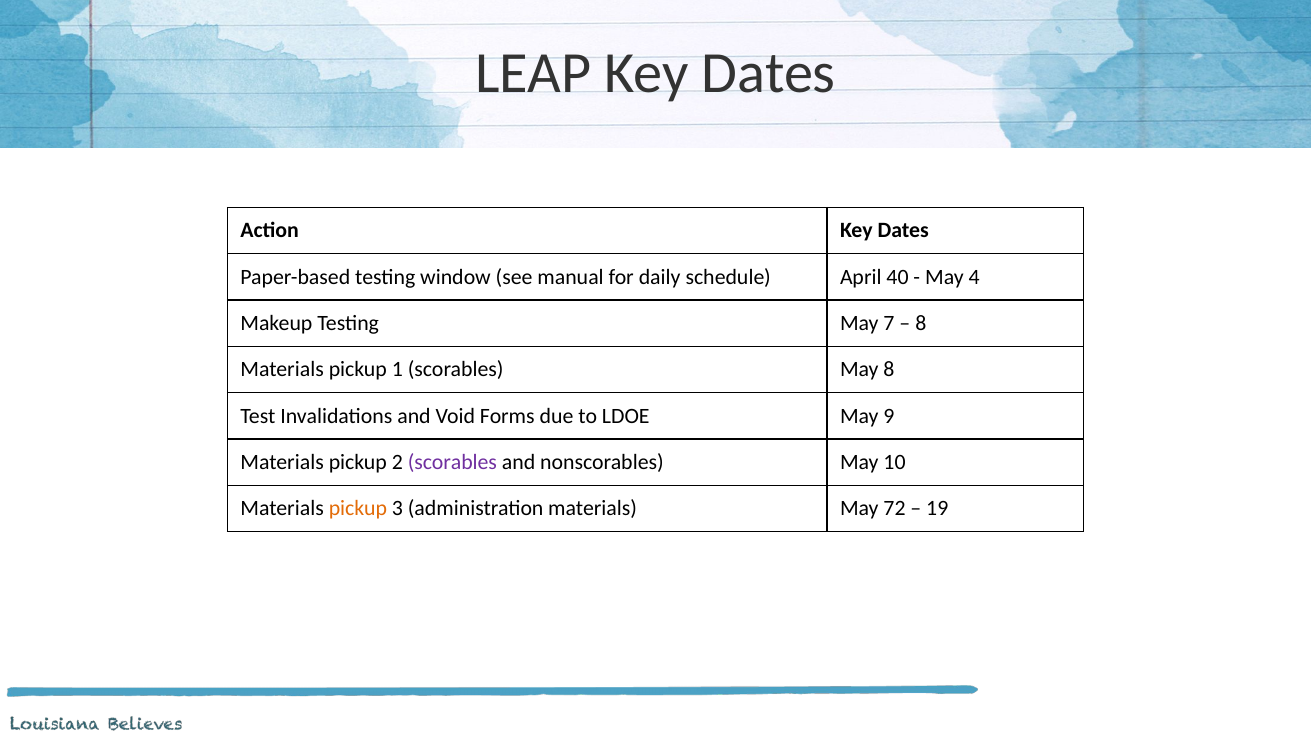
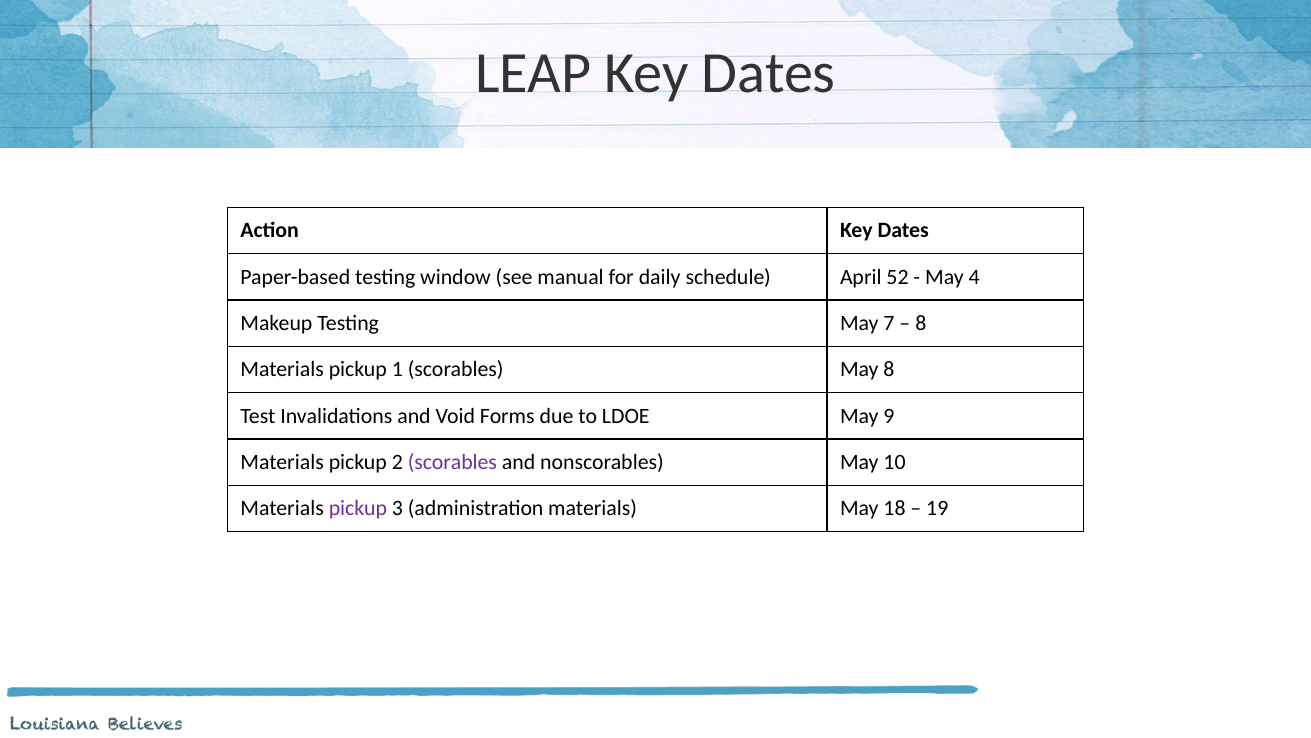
40: 40 -> 52
pickup at (358, 508) colour: orange -> purple
72: 72 -> 18
